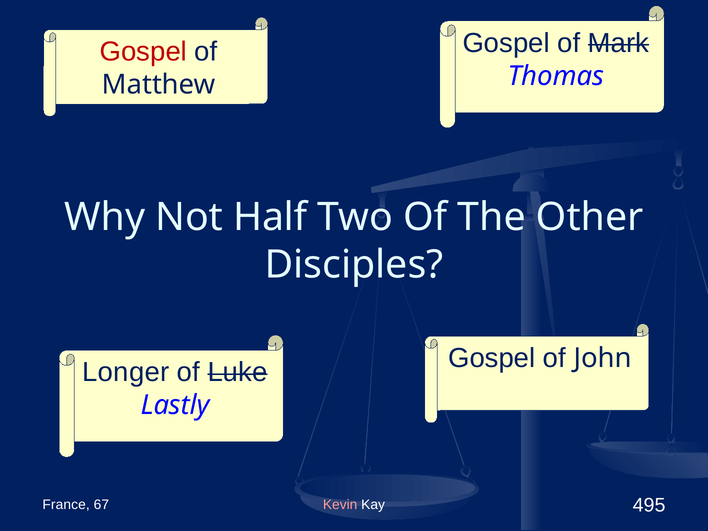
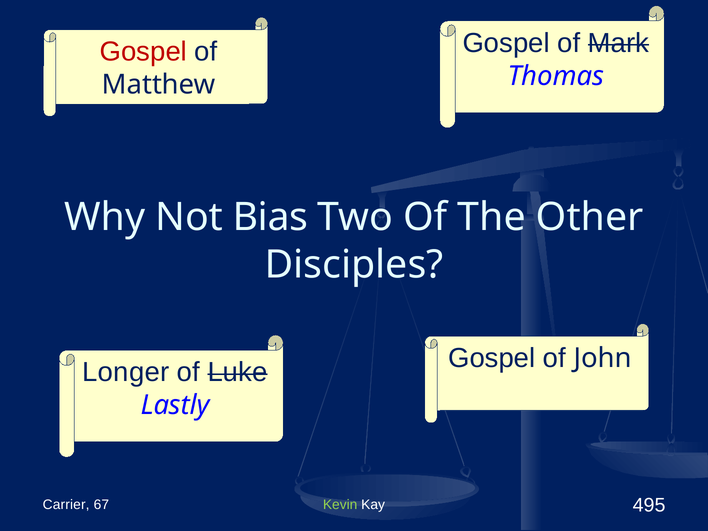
Half: Half -> Bias
France: France -> Carrier
Kevin colour: pink -> light green
